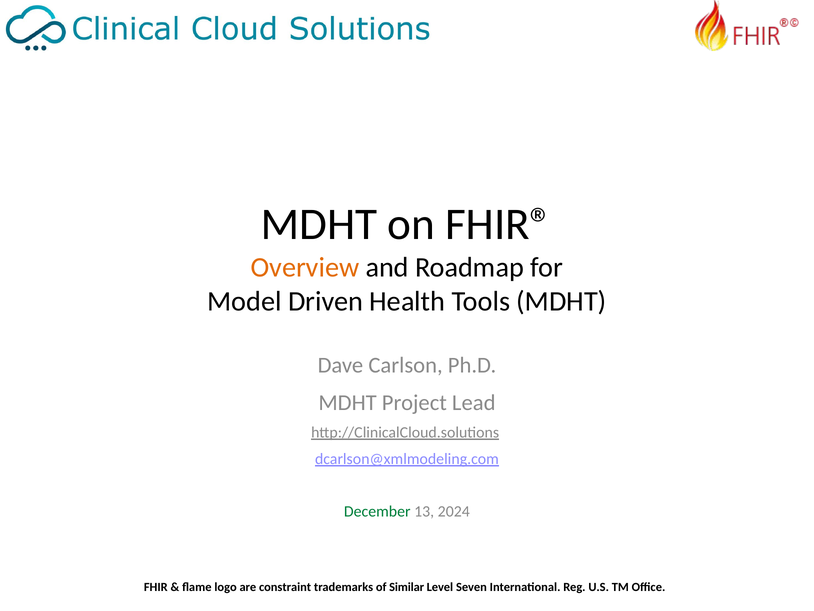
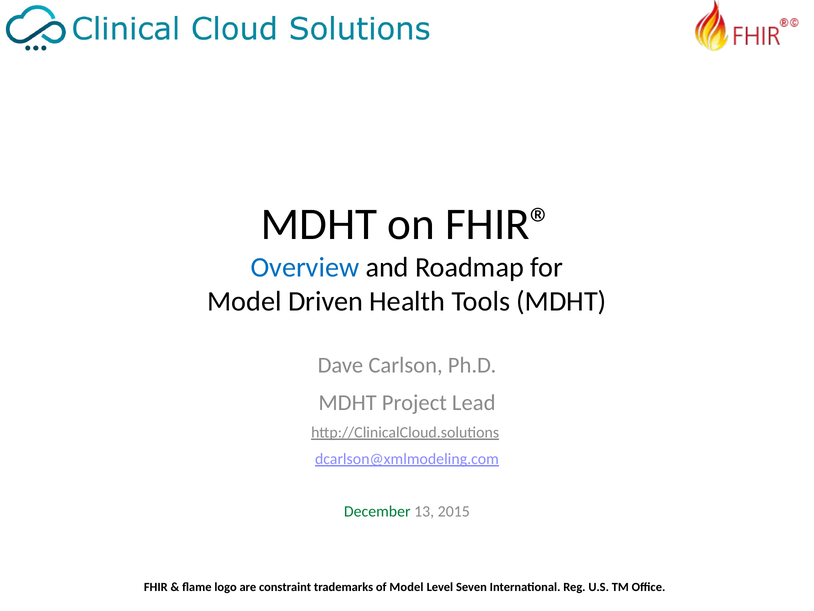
Overview colour: orange -> blue
2024: 2024 -> 2015
of Similar: Similar -> Model
